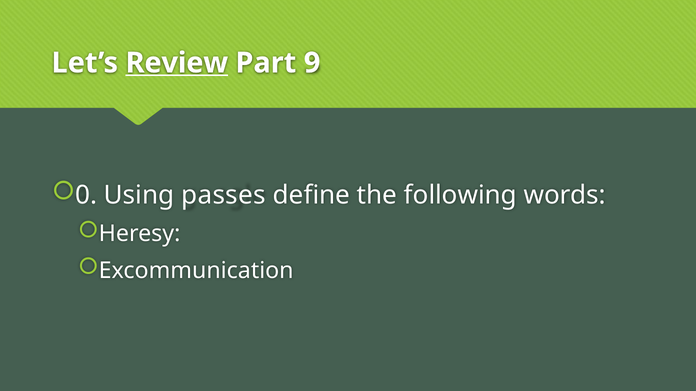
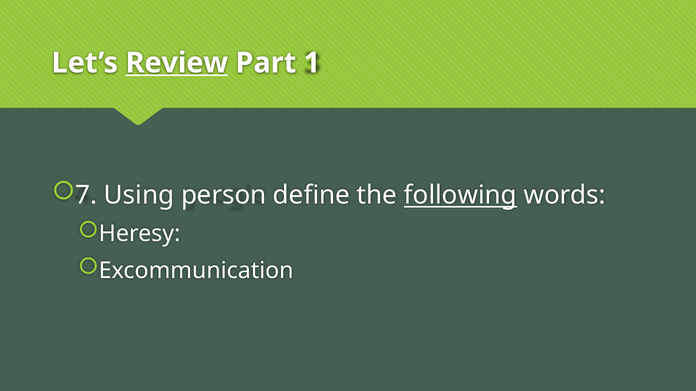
9: 9 -> 1
0: 0 -> 7
passes: passes -> person
following underline: none -> present
